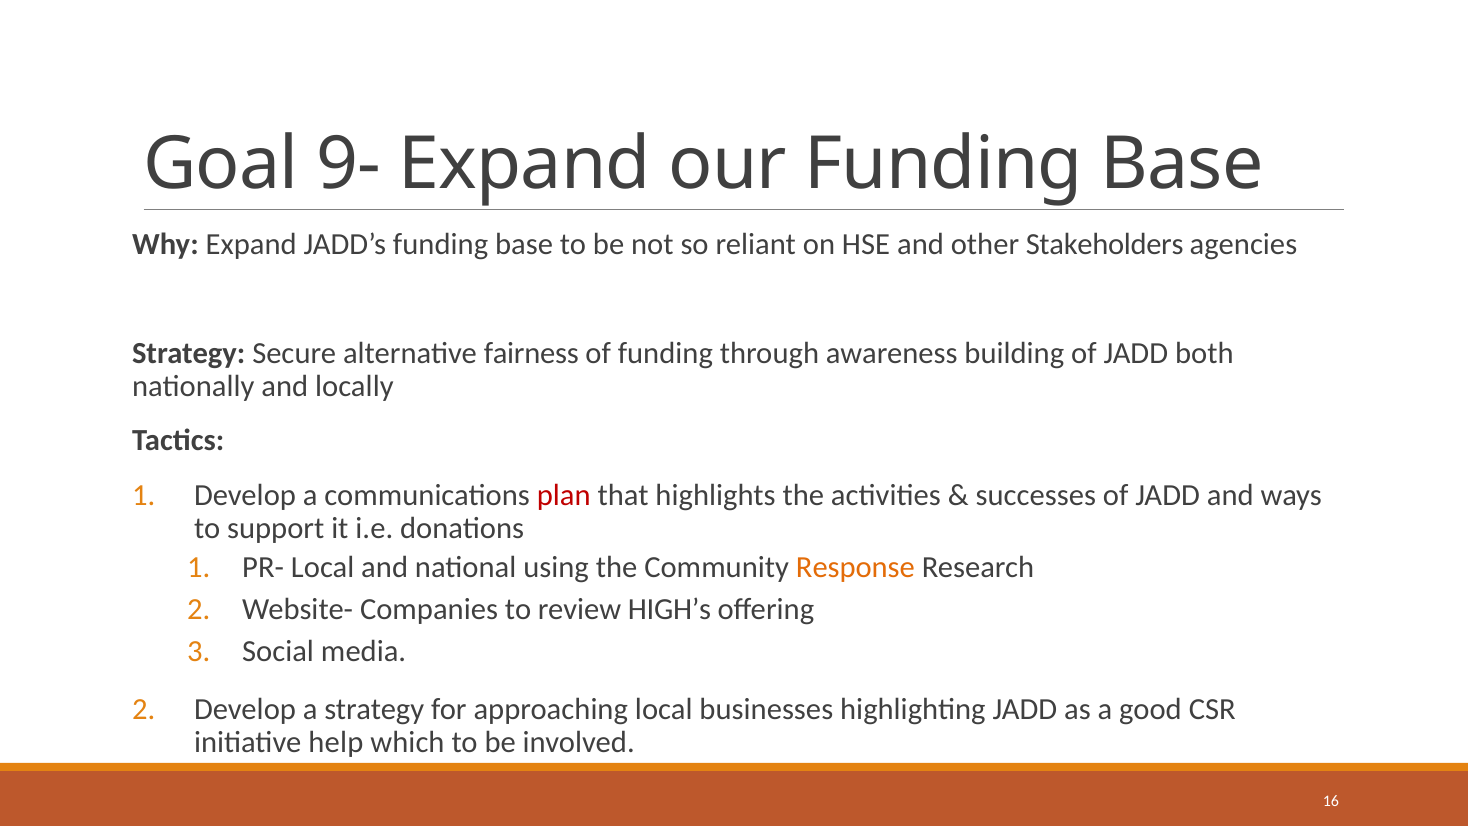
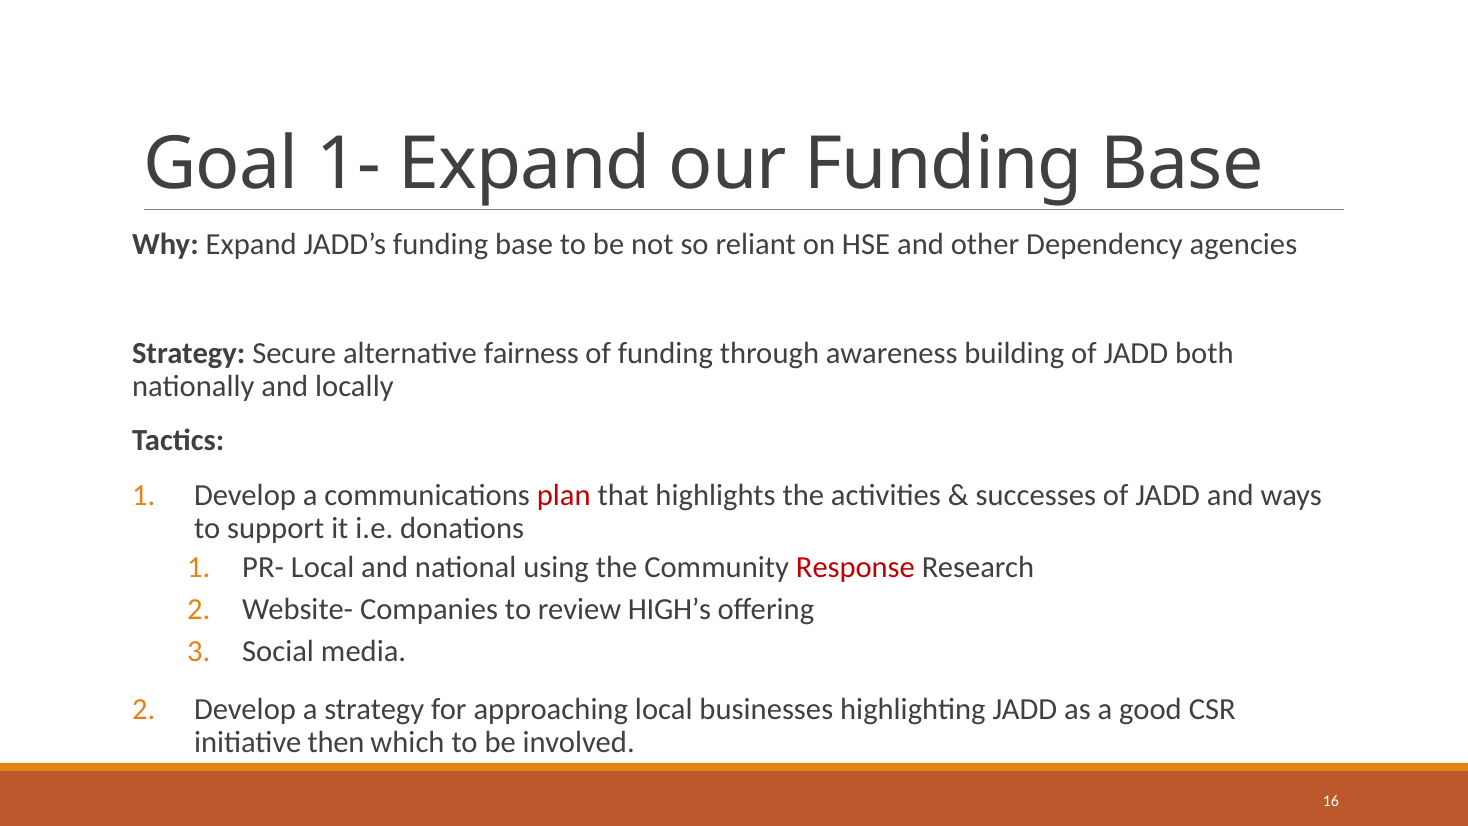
9-: 9- -> 1-
Stakeholders: Stakeholders -> Dependency
Response colour: orange -> red
help: help -> then
